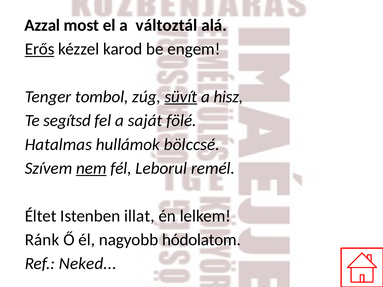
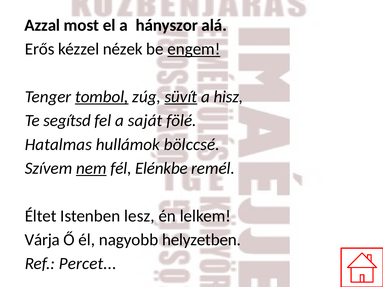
változtál: változtál -> hányszor
Erős underline: present -> none
karod: karod -> nézek
engem underline: none -> present
tombol underline: none -> present
Leborul: Leborul -> Elénkbe
illat: illat -> lesz
Ránk: Ránk -> Várja
hódolatom: hódolatom -> helyzetben
Neked: Neked -> Percet
